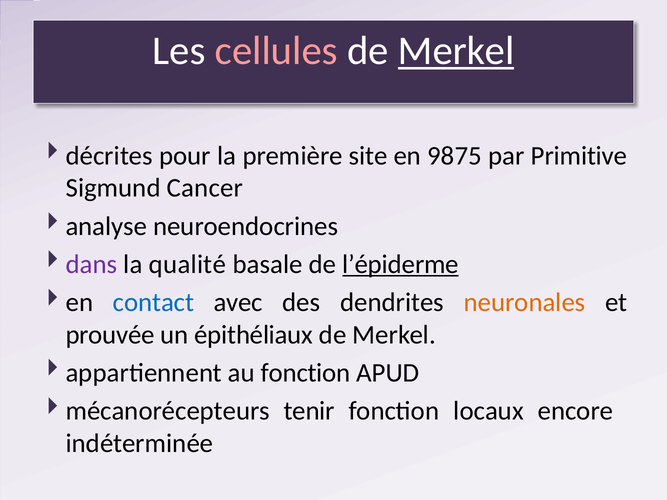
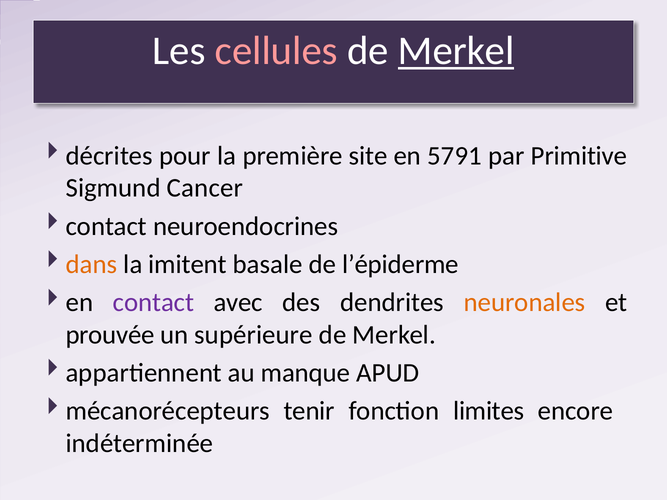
9875: 9875 -> 5791
analyse at (106, 226): analyse -> contact
dans colour: purple -> orange
qualité: qualité -> imitent
l’épiderme underline: present -> none
contact at (153, 303) colour: blue -> purple
épithéliaux: épithéliaux -> supérieure
au fonction: fonction -> manque
locaux: locaux -> limites
